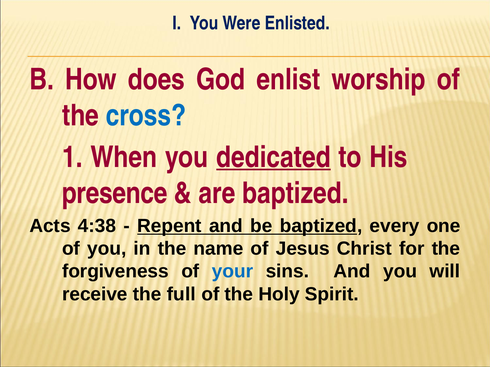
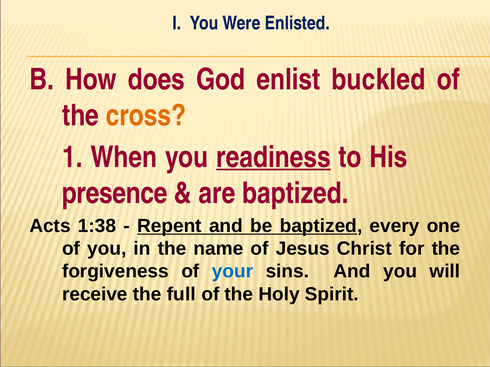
worship: worship -> buckled
cross colour: blue -> orange
dedicated: dedicated -> readiness
4:38: 4:38 -> 1:38
